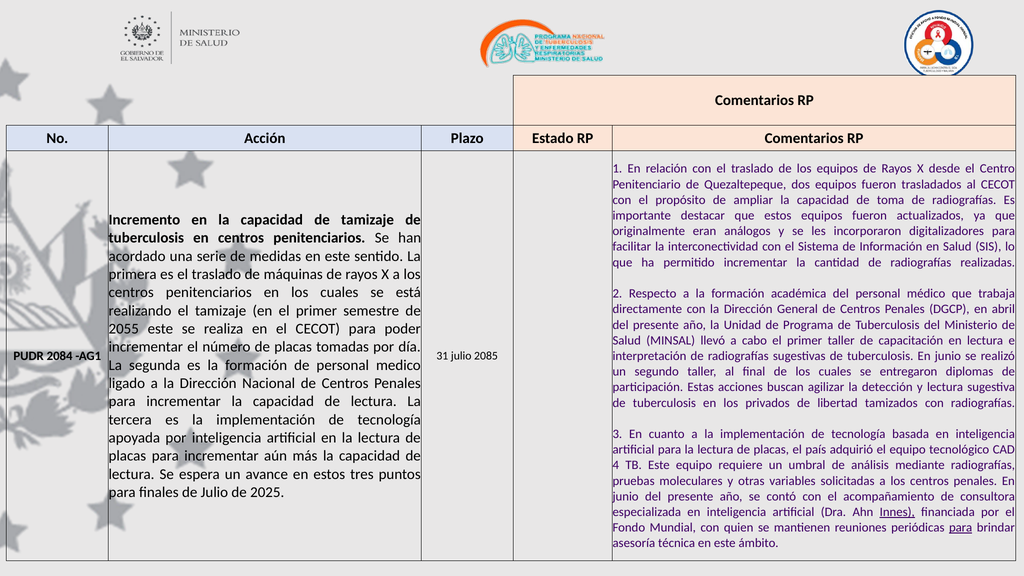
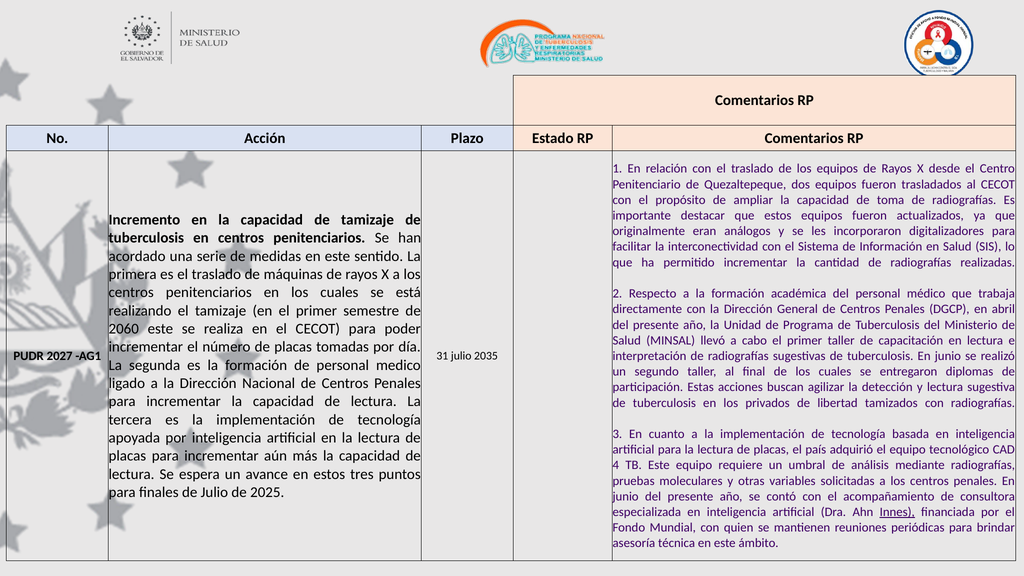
2055: 2055 -> 2060
2084: 2084 -> 2027
2085: 2085 -> 2035
para at (961, 528) underline: present -> none
